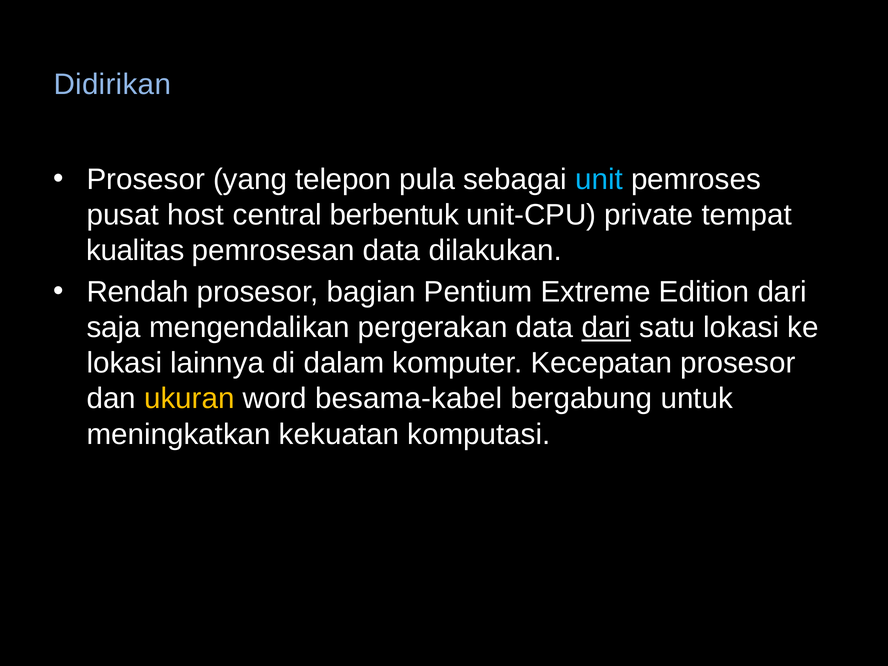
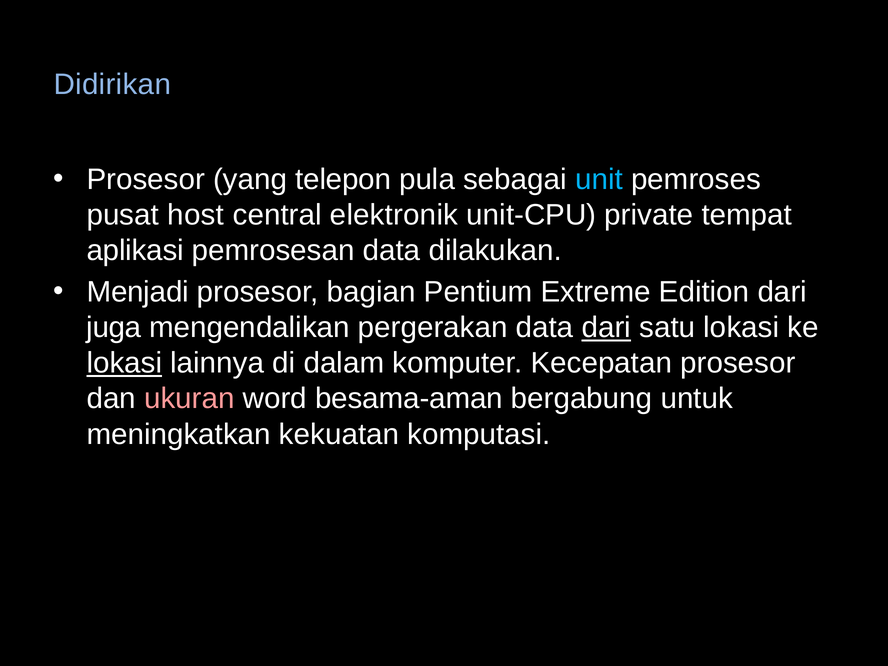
berbentuk: berbentuk -> elektronik
kualitas: kualitas -> aplikasi
Rendah: Rendah -> Menjadi
saja: saja -> juga
lokasi at (124, 363) underline: none -> present
ukuran colour: yellow -> pink
besama-kabel: besama-kabel -> besama-aman
